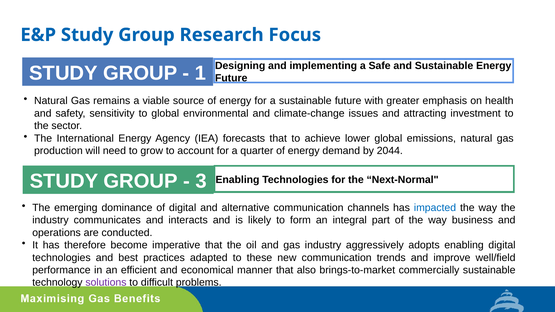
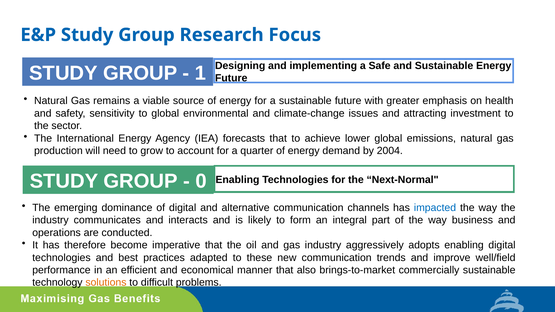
2044: 2044 -> 2004
3: 3 -> 0
solutions colour: purple -> orange
